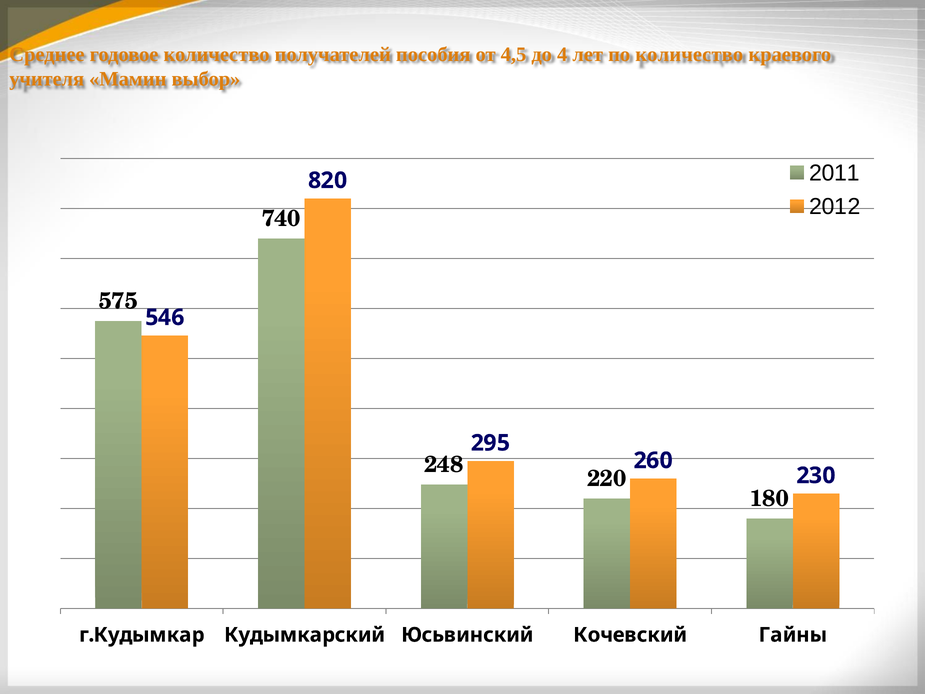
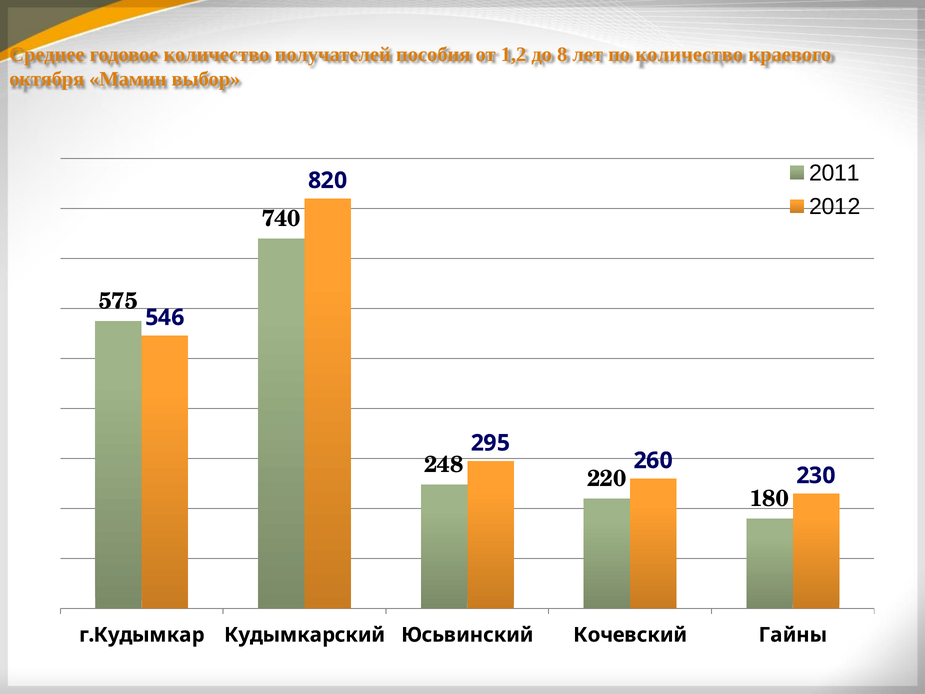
4,5: 4,5 -> 1,2
4: 4 -> 8
учителя: учителя -> октября
